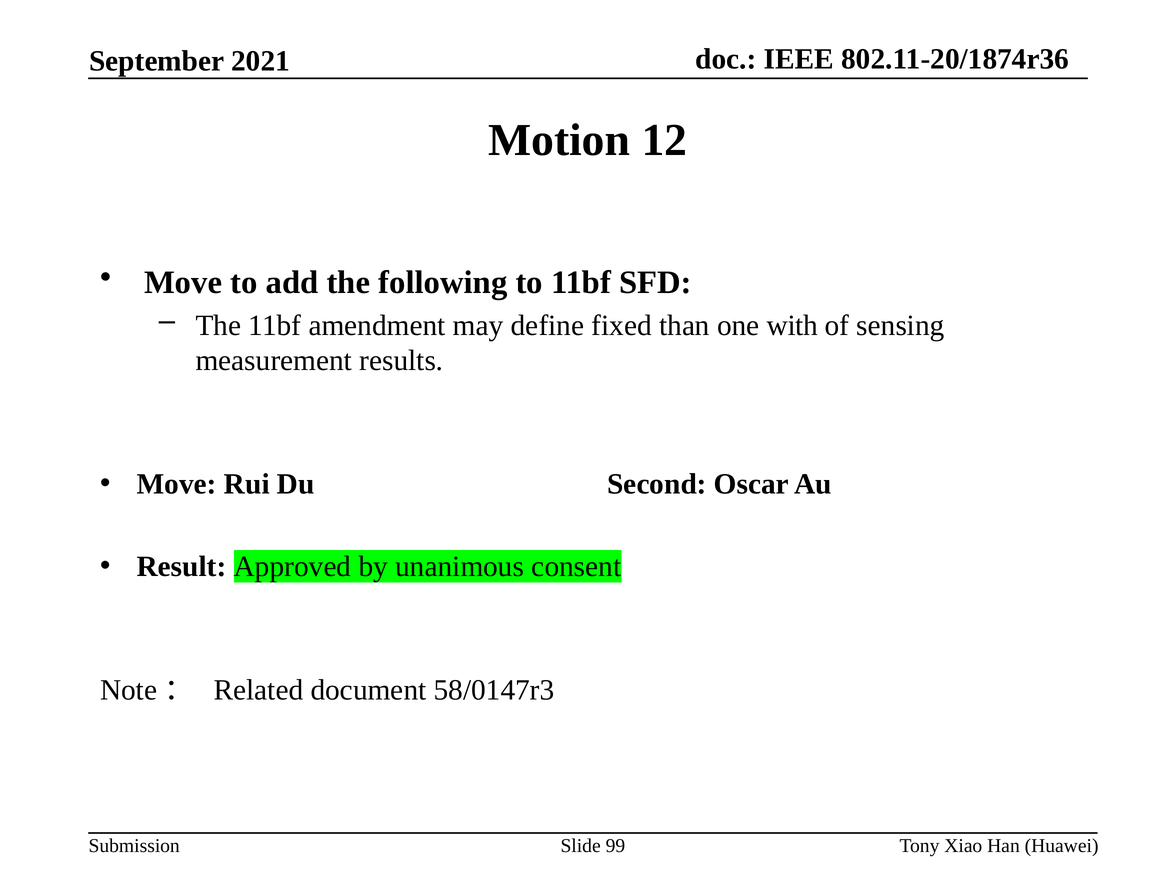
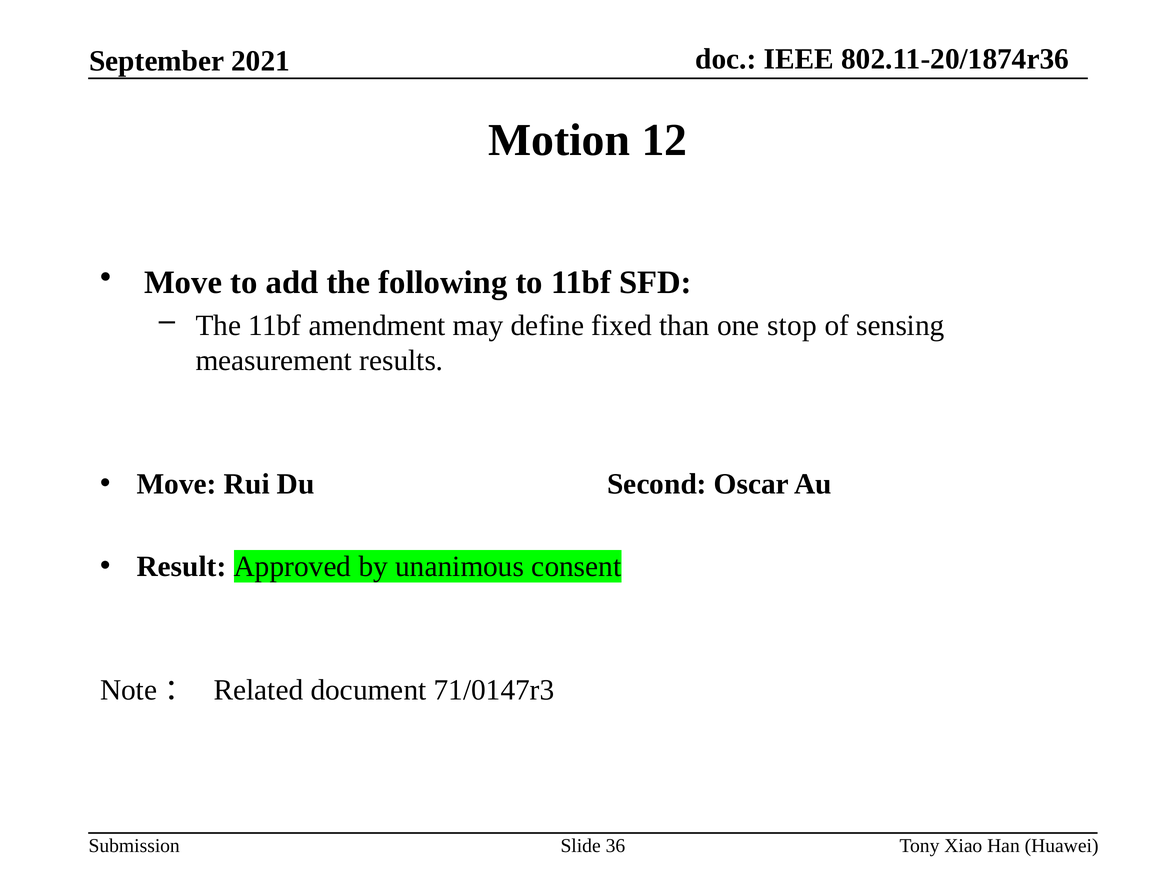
with: with -> stop
58/0147r3: 58/0147r3 -> 71/0147r3
99: 99 -> 36
